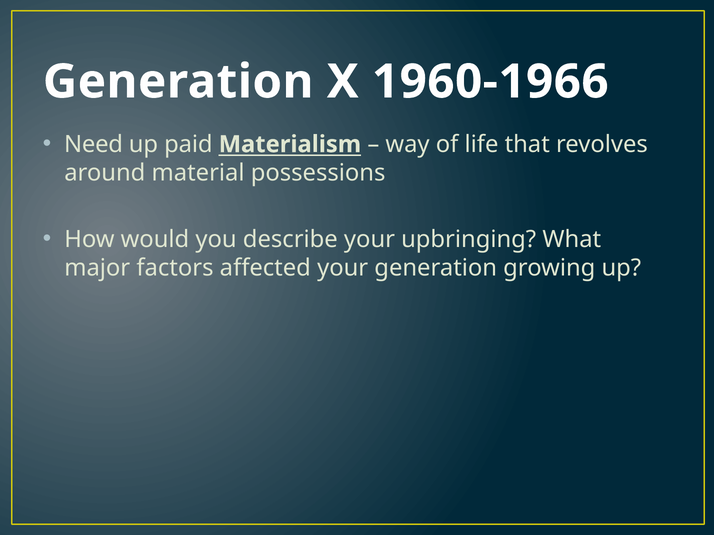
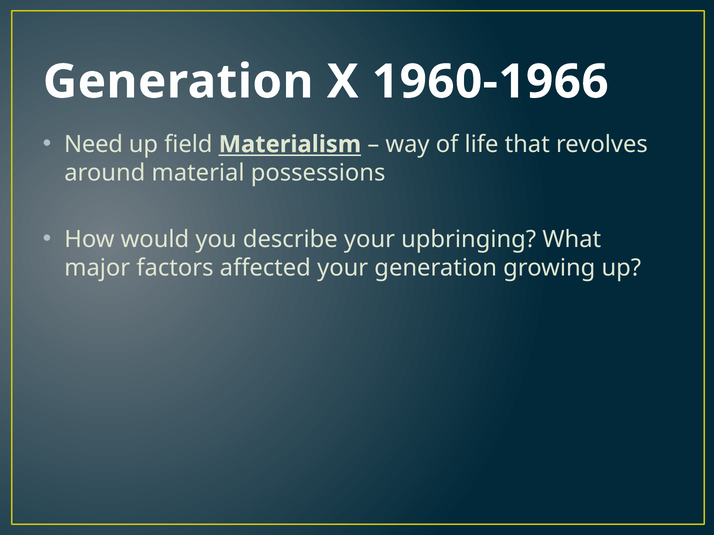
paid: paid -> field
